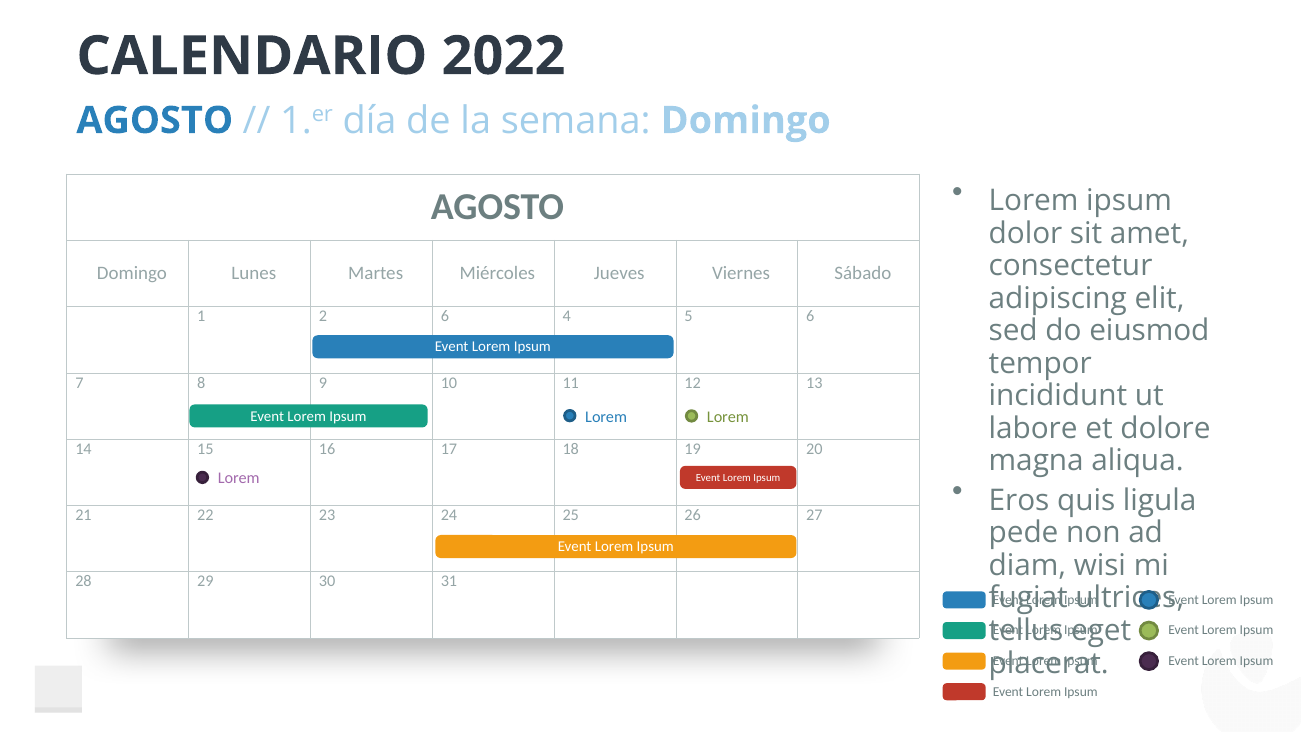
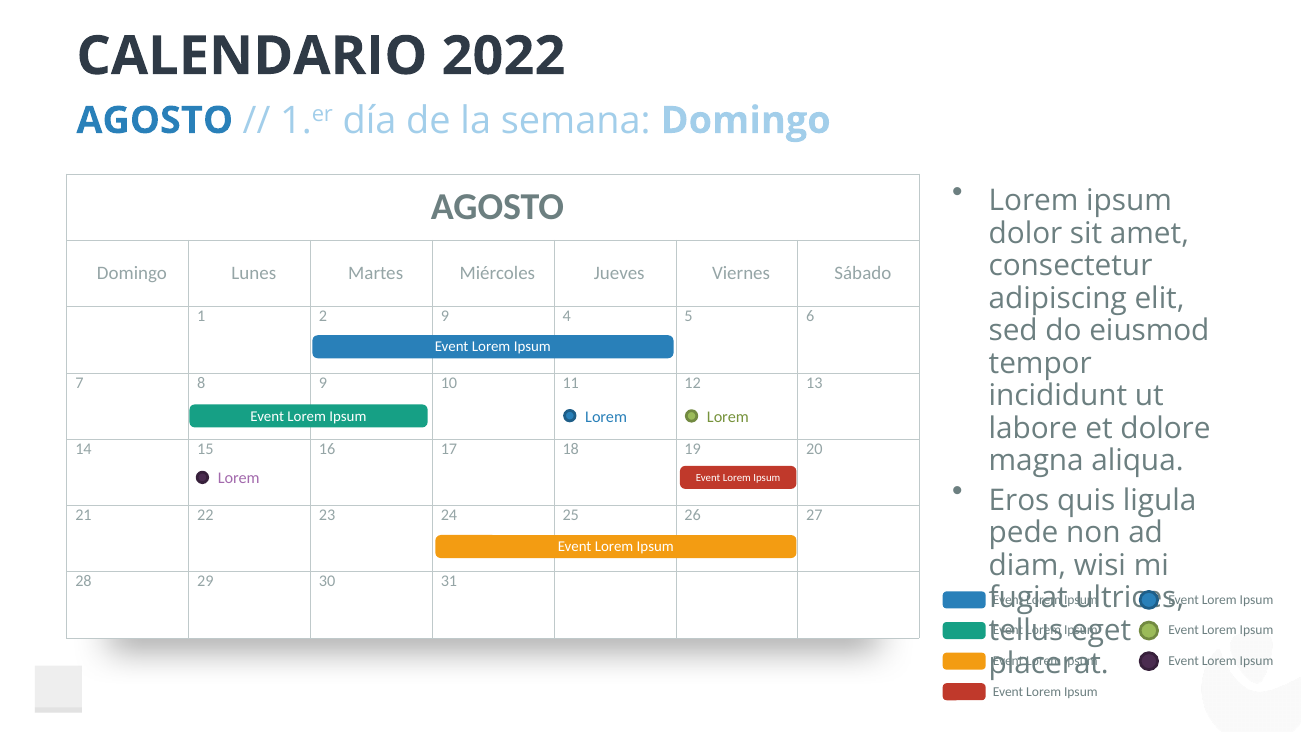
2 6: 6 -> 9
